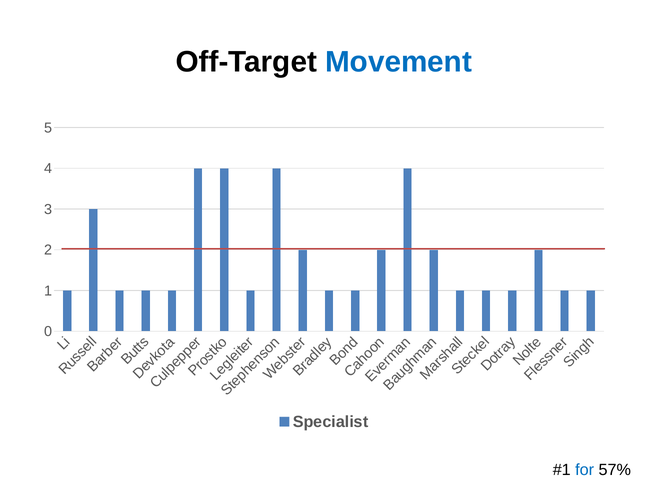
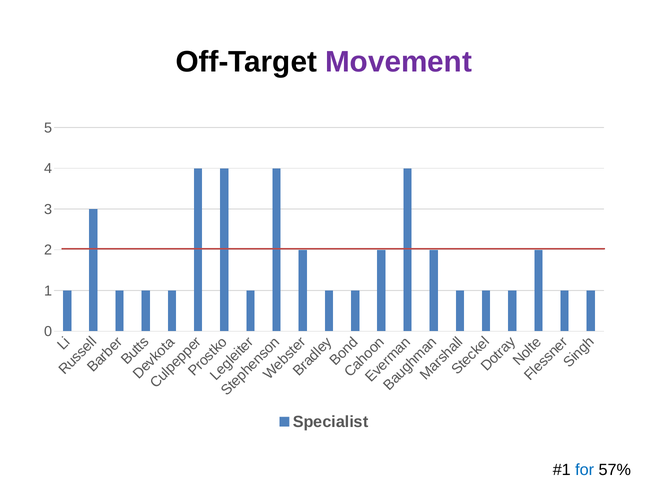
Movement colour: blue -> purple
